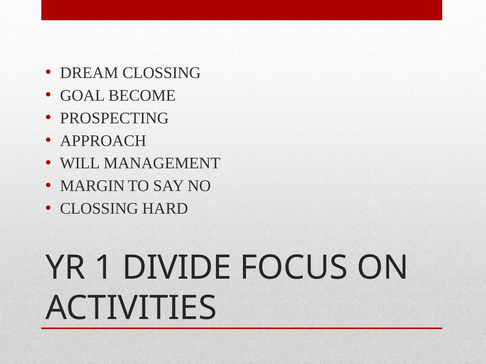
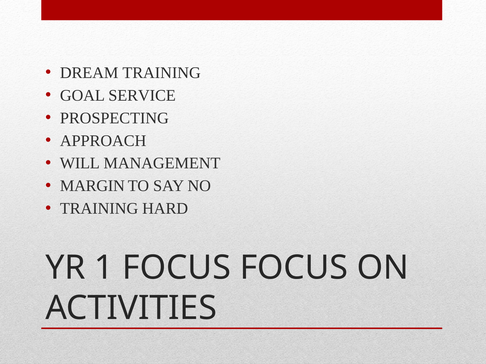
DREAM CLOSSING: CLOSSING -> TRAINING
BECOME: BECOME -> SERVICE
CLOSSING at (99, 209): CLOSSING -> TRAINING
1 DIVIDE: DIVIDE -> FOCUS
